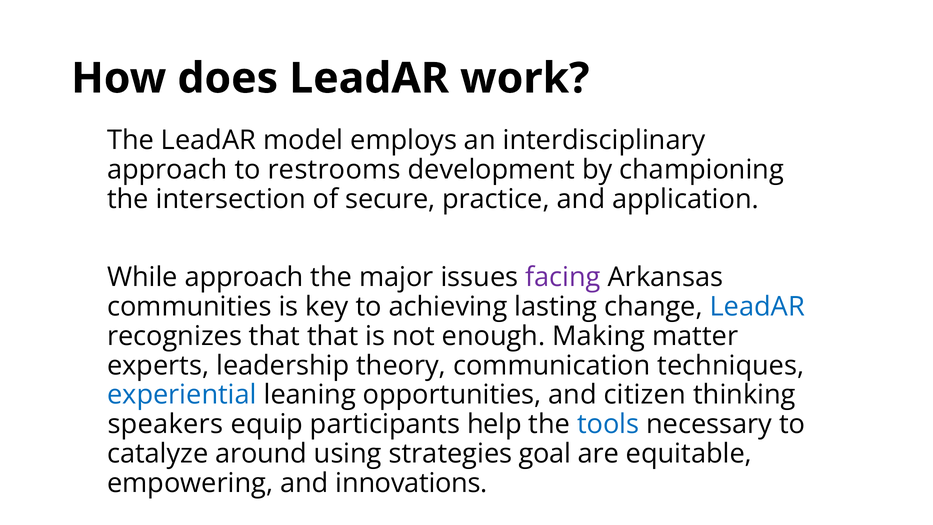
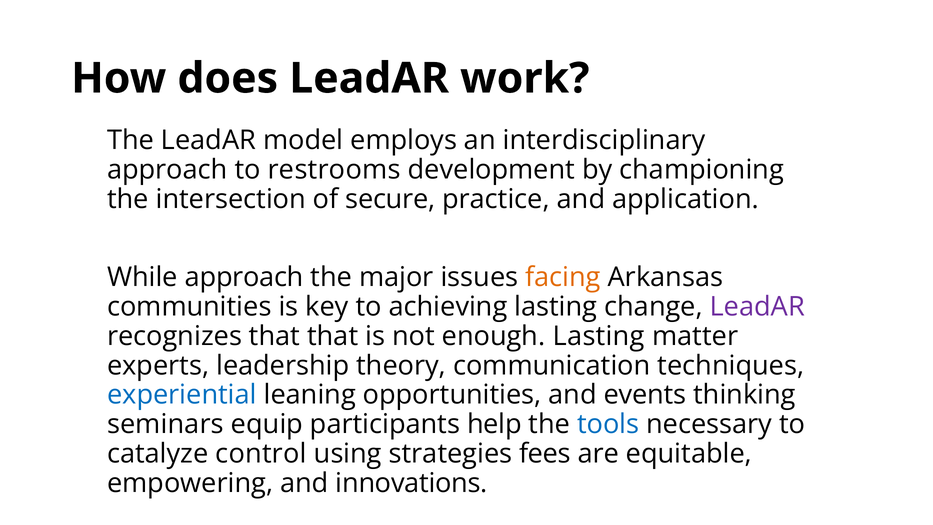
facing colour: purple -> orange
LeadAR at (757, 307) colour: blue -> purple
enough Making: Making -> Lasting
citizen: citizen -> events
speakers: speakers -> seminars
around: around -> control
goal: goal -> fees
